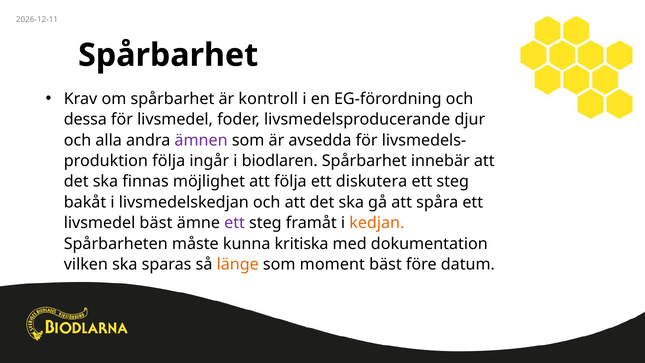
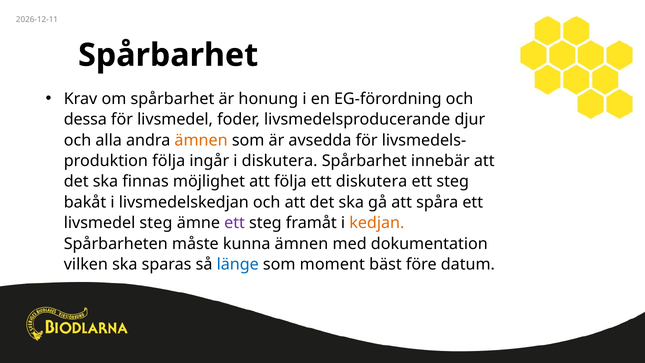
kontroll: kontroll -> honung
ämnen at (201, 140) colour: purple -> orange
i biodlaren: biodlaren -> diskutera
livsmedel bäst: bäst -> steg
kunna kritiska: kritiska -> ämnen
länge colour: orange -> blue
